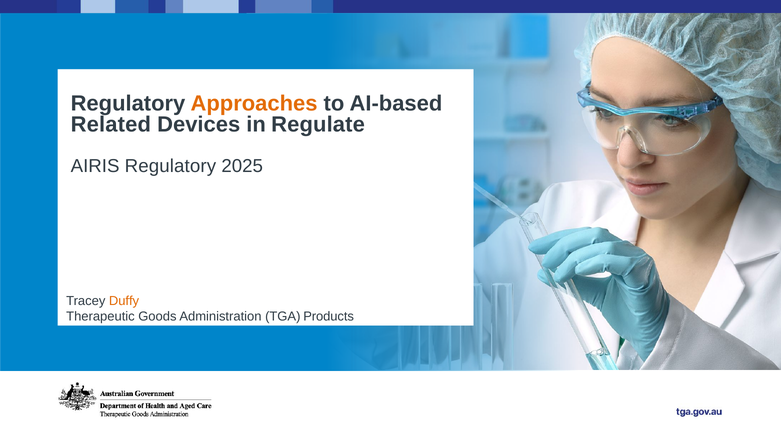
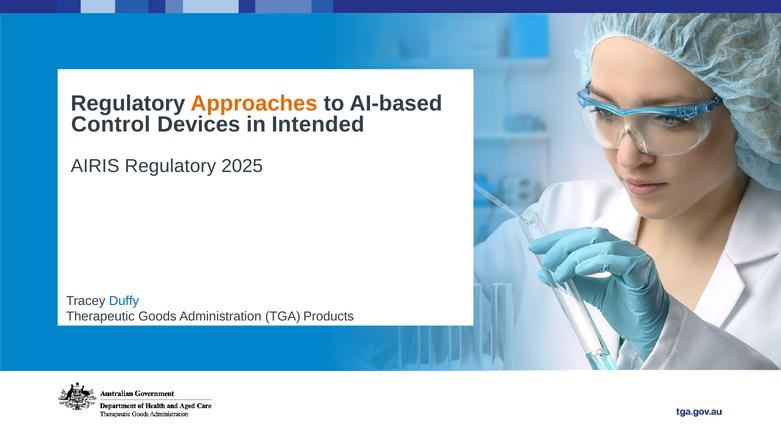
Related: Related -> Control
Regulate: Regulate -> Intended
Duffy colour: orange -> blue
